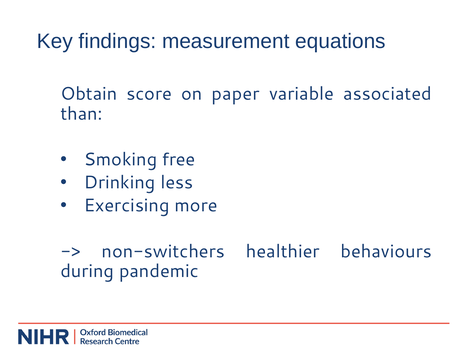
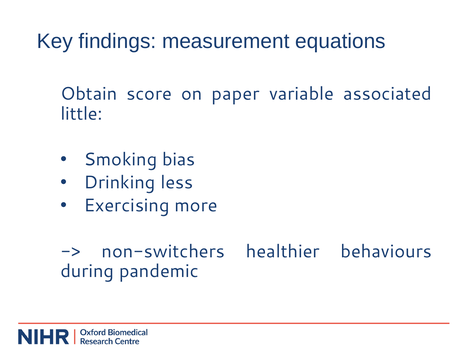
than: than -> little
free: free -> bias
